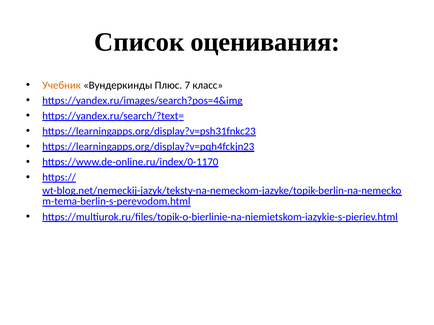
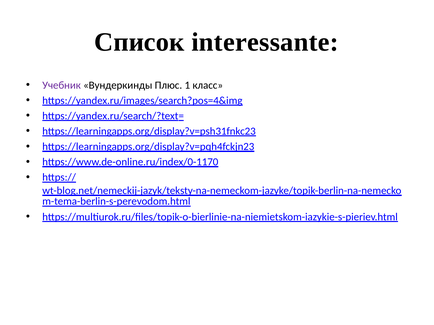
оценивания: оценивания -> interessante
Учебник colour: orange -> purple
7: 7 -> 1
